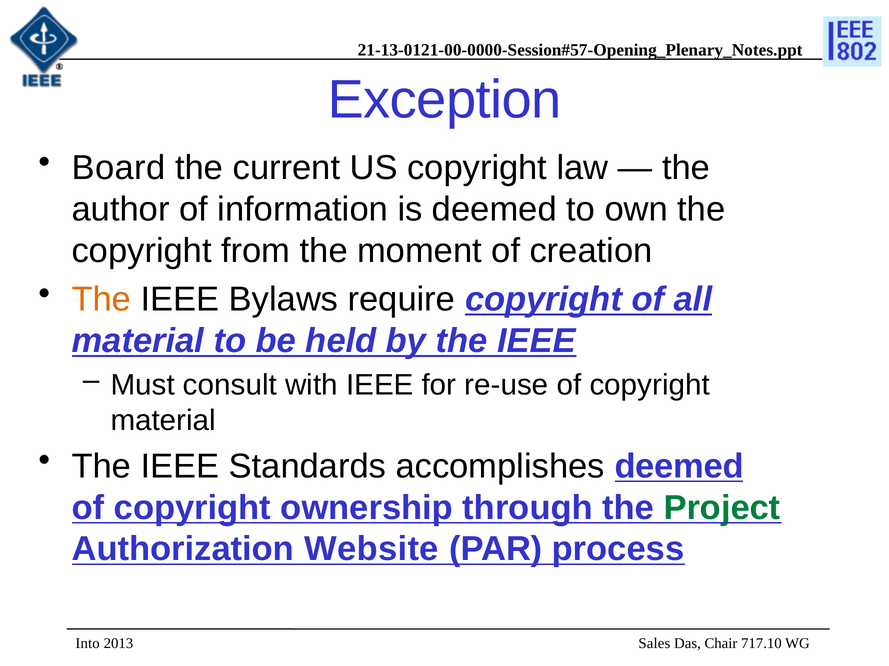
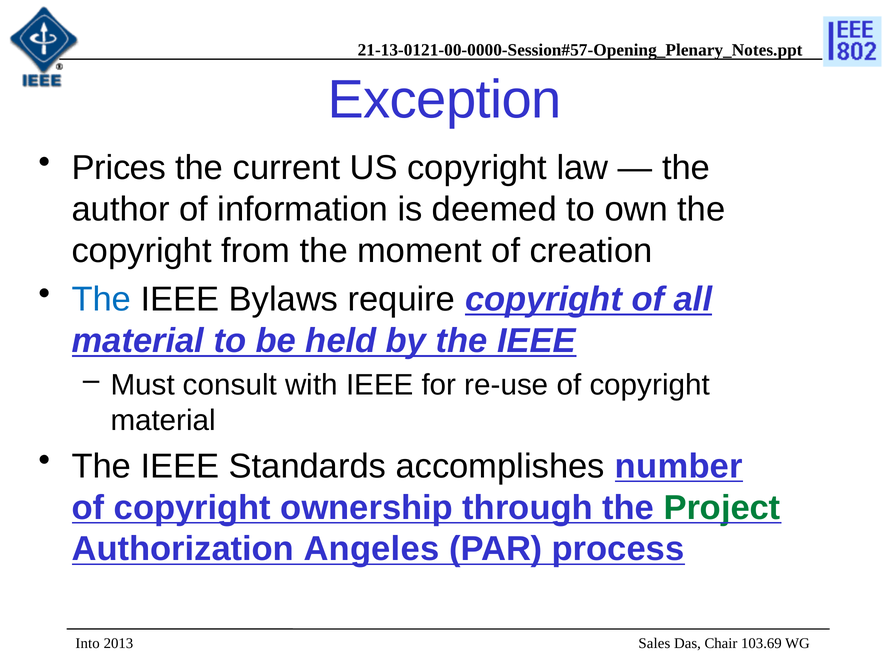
Board: Board -> Prices
The at (102, 300) colour: orange -> blue
accomplishes deemed: deemed -> number
Website: Website -> Angeles
717.10: 717.10 -> 103.69
